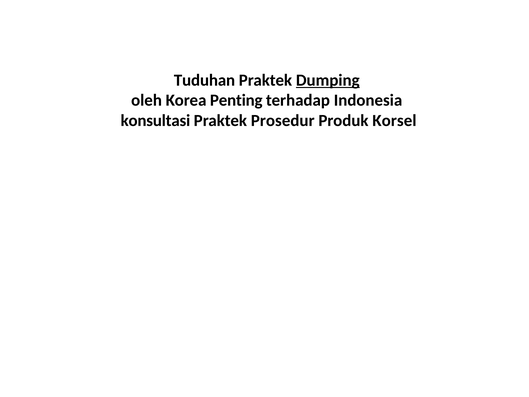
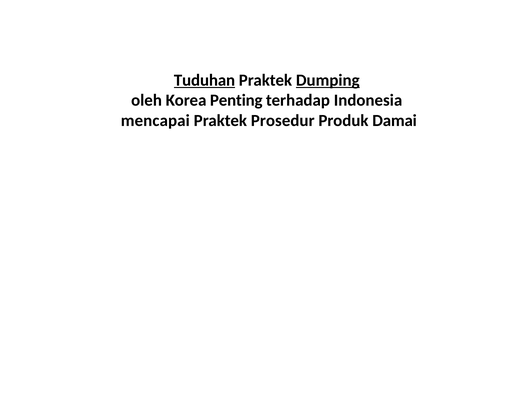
Tuduhan underline: none -> present
konsultasi: konsultasi -> mencapai
Korsel: Korsel -> Damai
